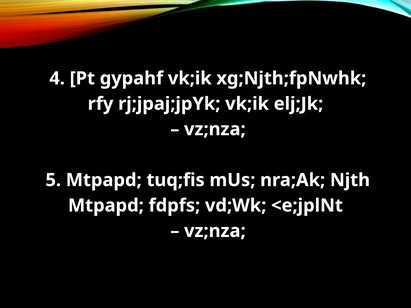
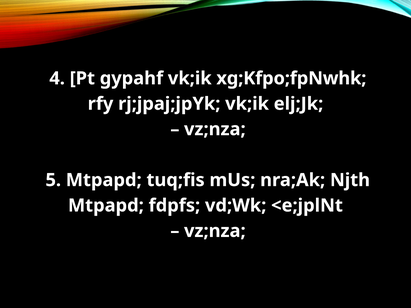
xg;Njth;fpNwhk: xg;Njth;fpNwhk -> xg;Kfpo;fpNwhk
